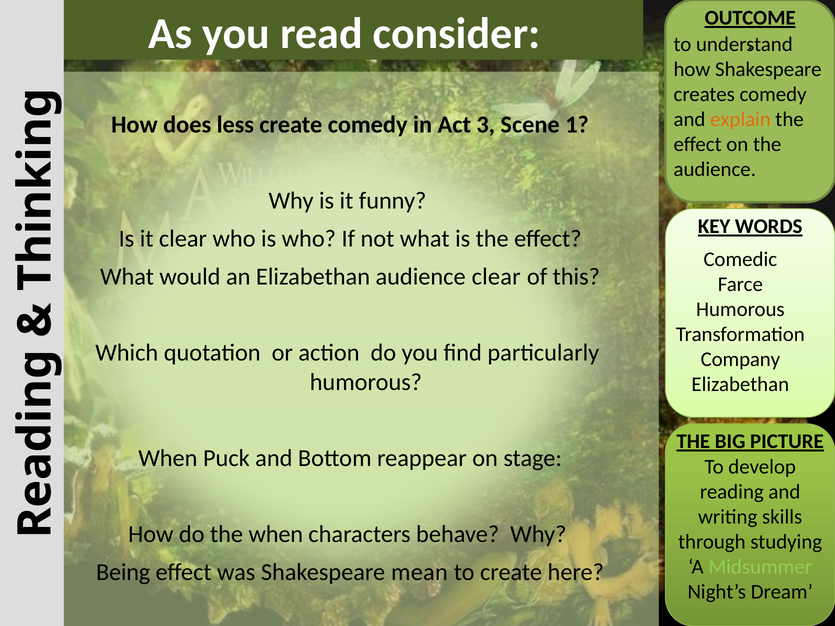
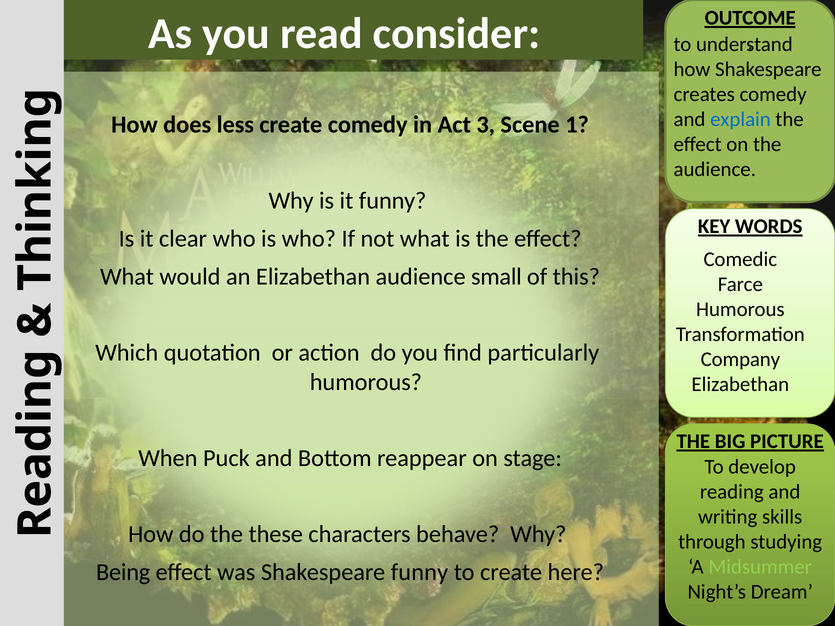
explain colour: orange -> blue
audience clear: clear -> small
the when: when -> these
Shakespeare mean: mean -> funny
